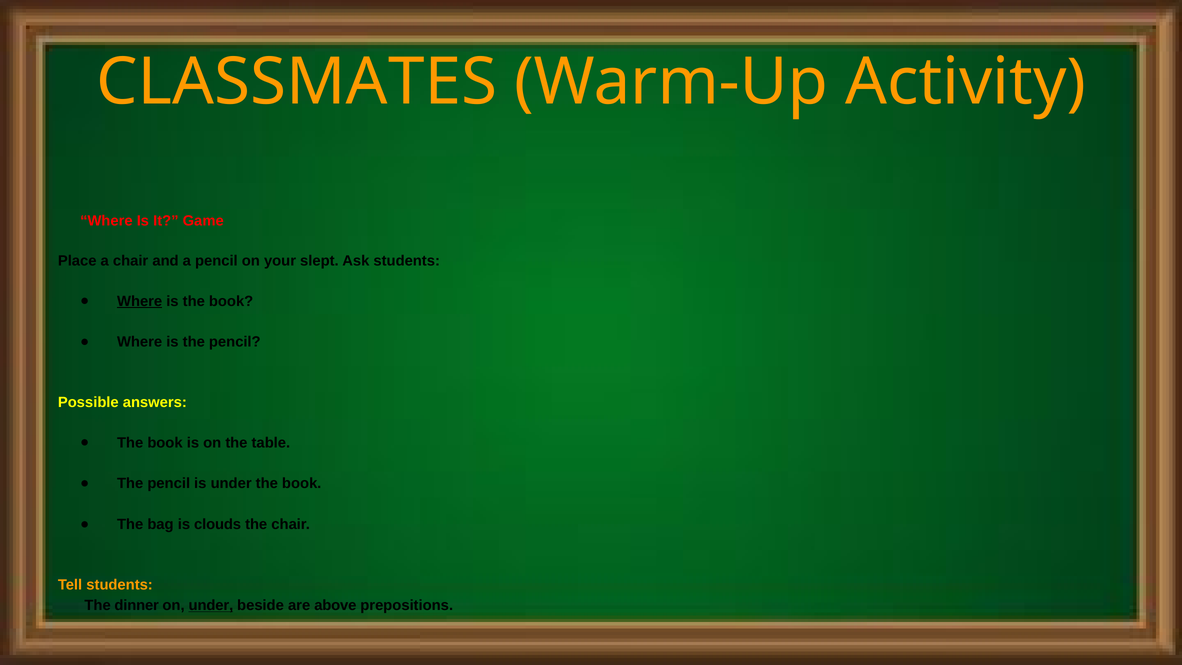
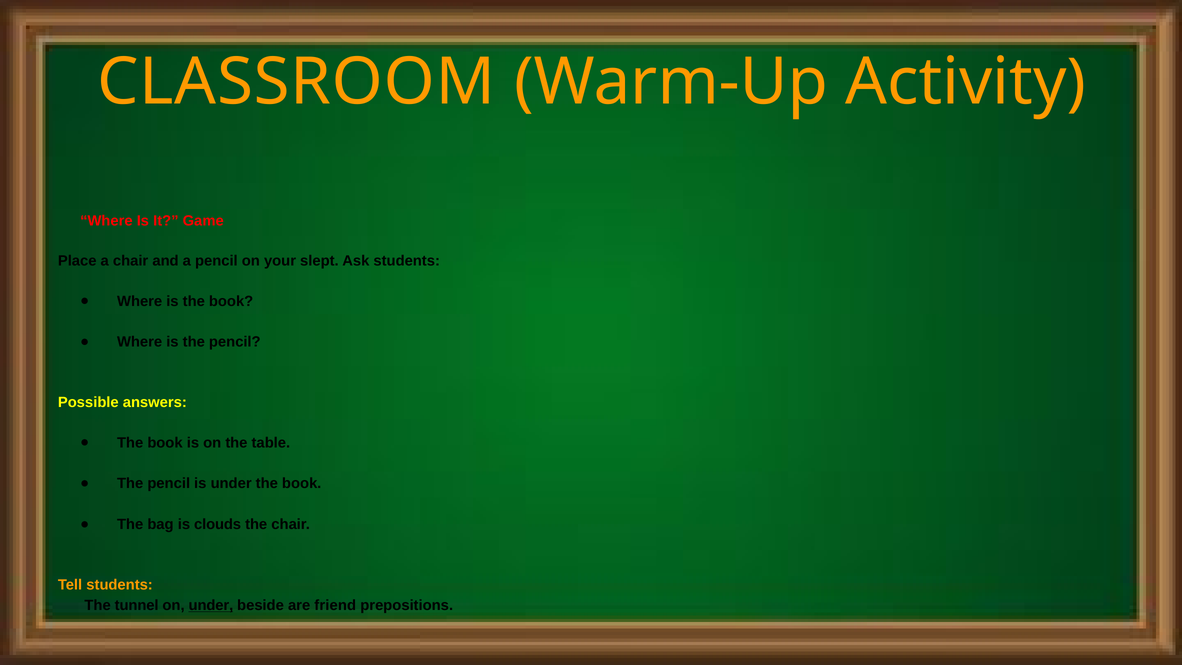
CLASSMATES: CLASSMATES -> CLASSROOM
Where at (140, 301) underline: present -> none
dinner: dinner -> tunnel
above: above -> friend
